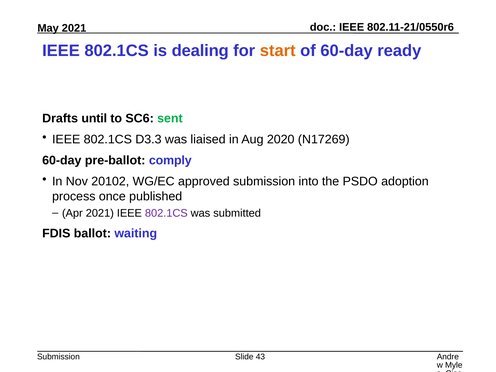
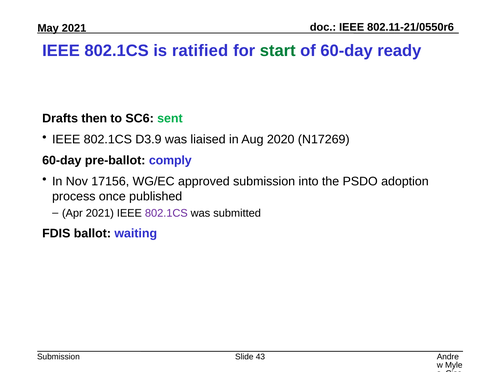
dealing: dealing -> ratified
start colour: orange -> green
until: until -> then
D3.3: D3.3 -> D3.9
20102: 20102 -> 17156
